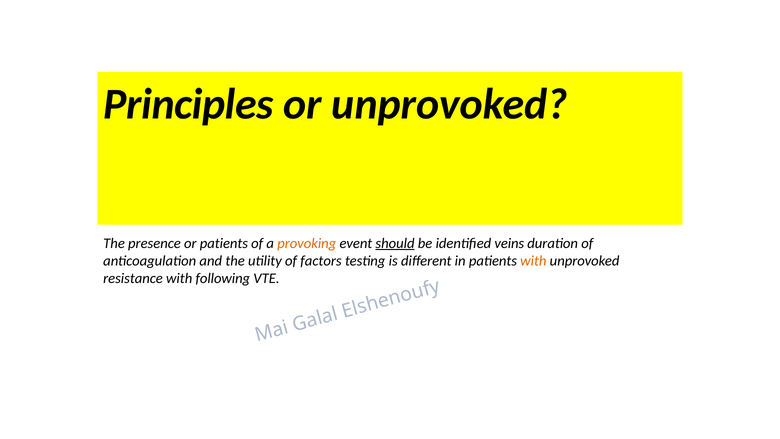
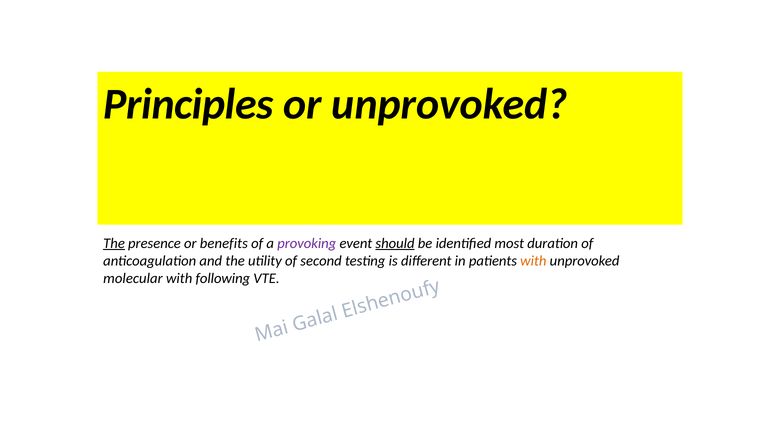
The at (114, 243) underline: none -> present
or patients: patients -> benefits
provoking colour: orange -> purple
veins: veins -> most
factors: factors -> second
resistance: resistance -> molecular
